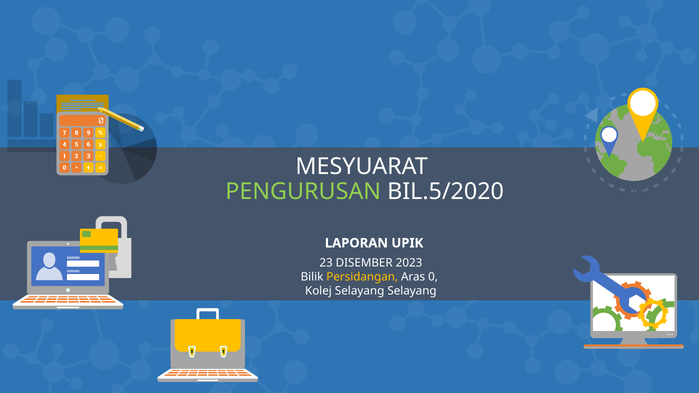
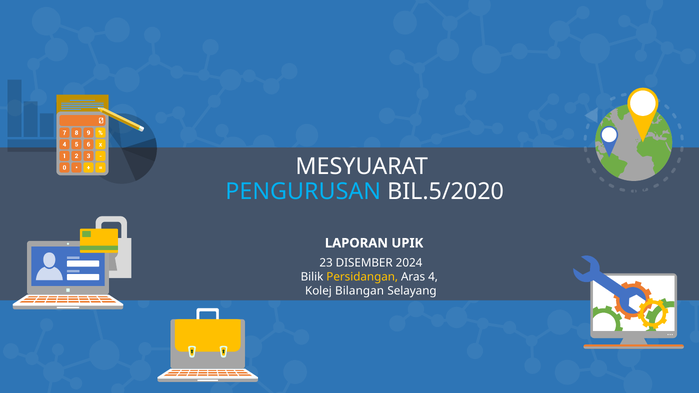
PENGURUSAN colour: light green -> light blue
2023: 2023 -> 2024
0: 0 -> 4
Kolej Selayang: Selayang -> Bilangan
